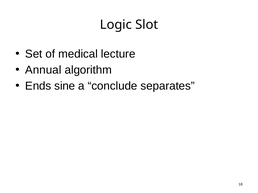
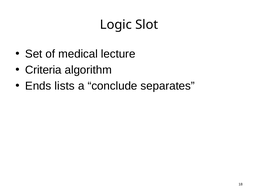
Annual: Annual -> Criteria
sine: sine -> lists
